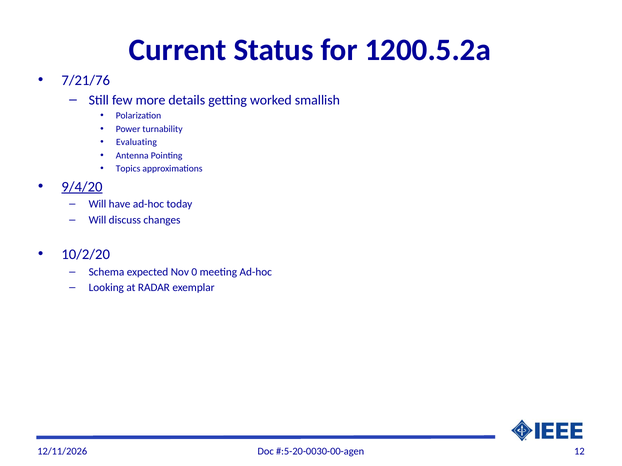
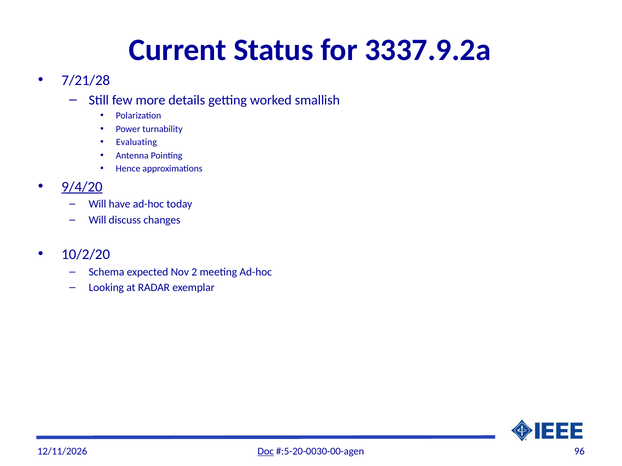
1200.5.2a: 1200.5.2a -> 3337.9.2a
7/21/76: 7/21/76 -> 7/21/28
Topics: Topics -> Hence
0: 0 -> 2
Doc underline: none -> present
12: 12 -> 96
